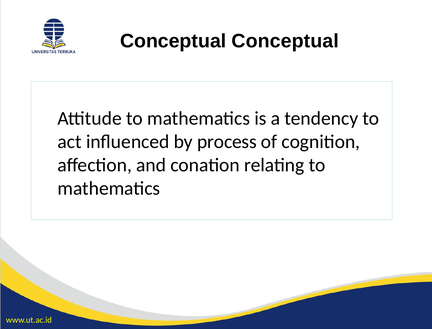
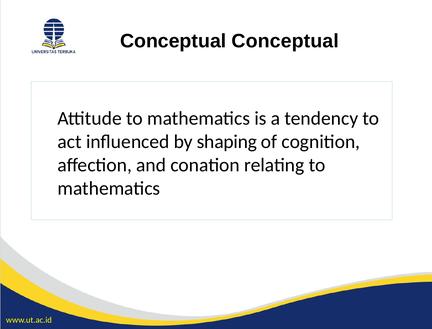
process: process -> shaping
